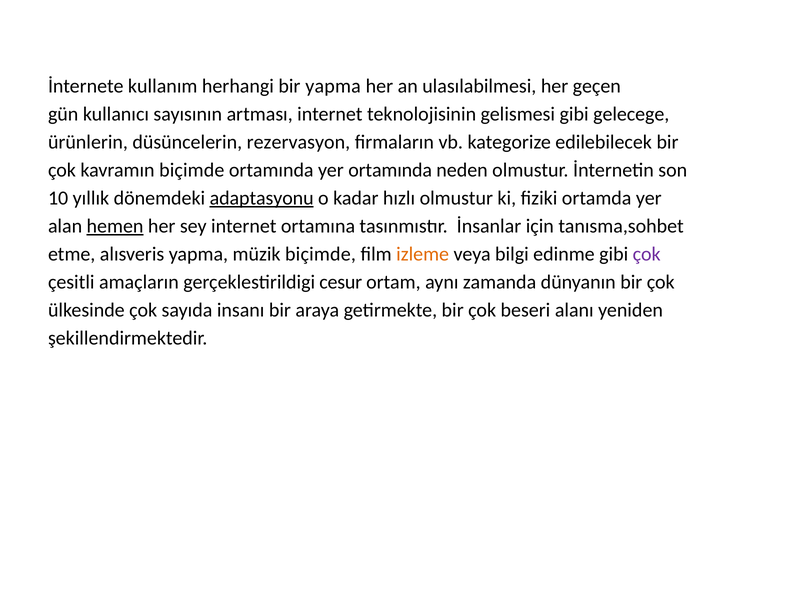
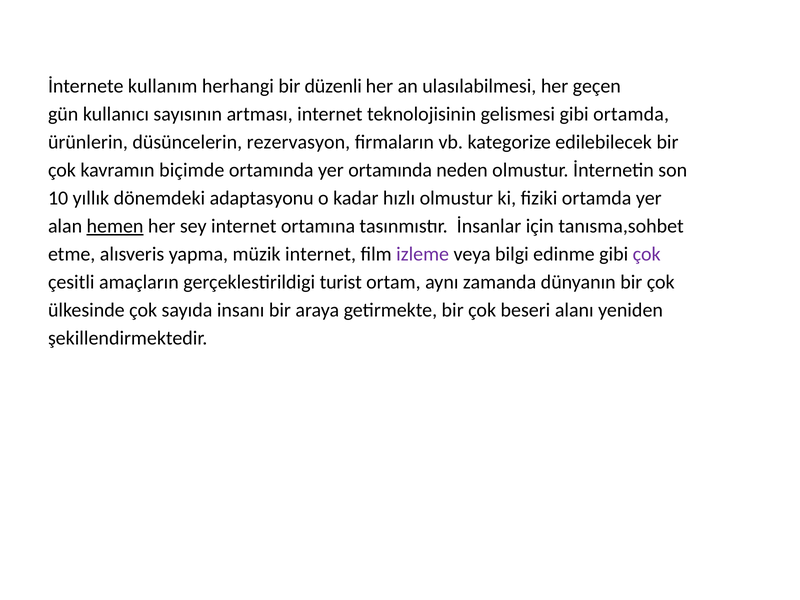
bir yapma: yapma -> düzenli
gibi gelecege: gelecege -> ortamda
adaptasyonu underline: present -> none
müzik biçimde: biçimde -> internet
izleme colour: orange -> purple
cesur: cesur -> turist
